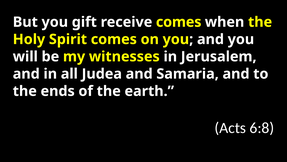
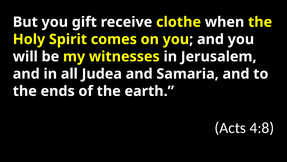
receive comes: comes -> clothe
6:8: 6:8 -> 4:8
